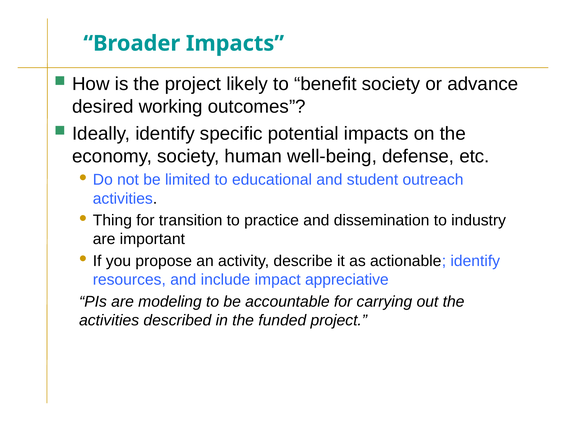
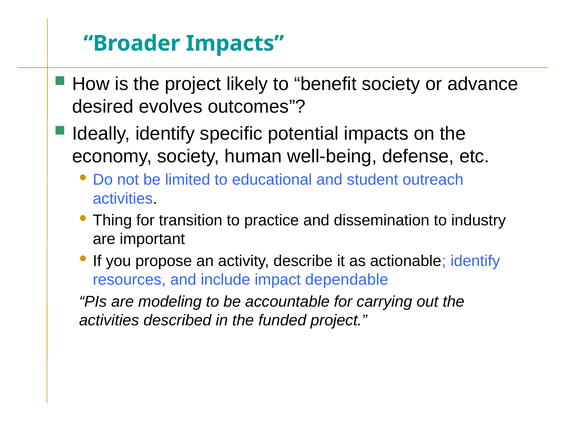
working: working -> evolves
appreciative: appreciative -> dependable
